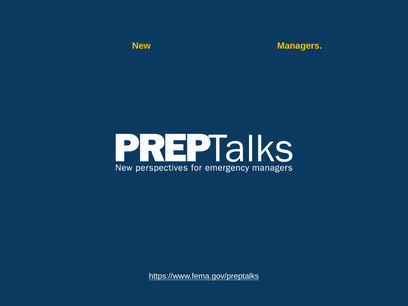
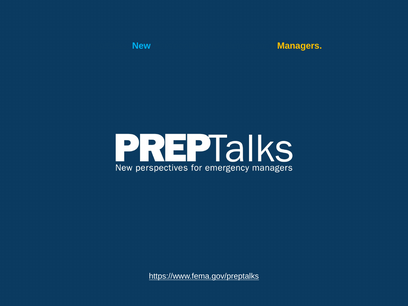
New colour: yellow -> light blue
